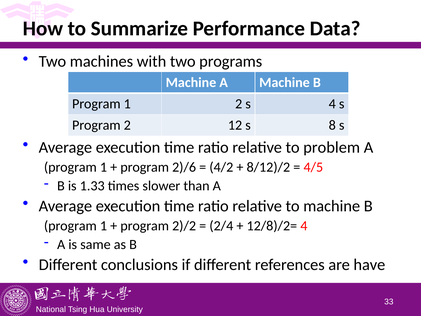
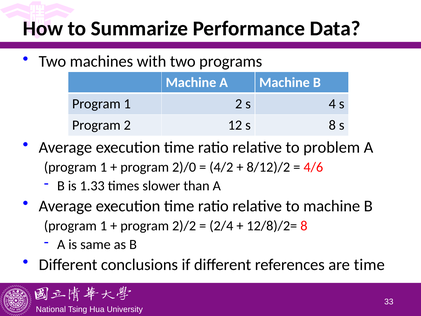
2)/6: 2)/6 -> 2)/0
4/5: 4/5 -> 4/6
12/8)/2= 4: 4 -> 8
are have: have -> time
